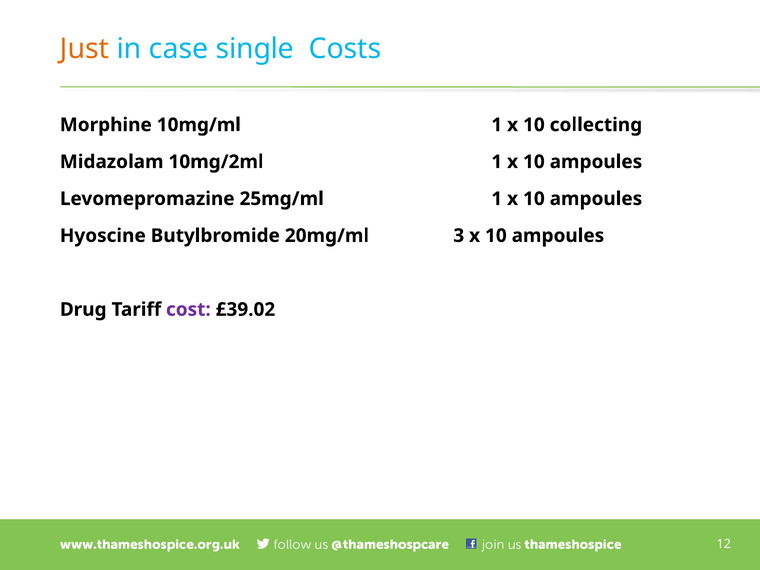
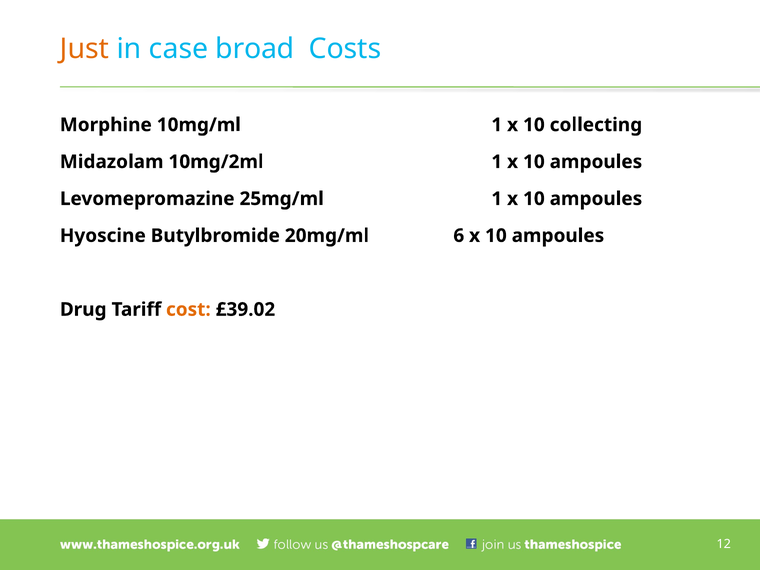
single: single -> broad
3: 3 -> 6
cost colour: purple -> orange
